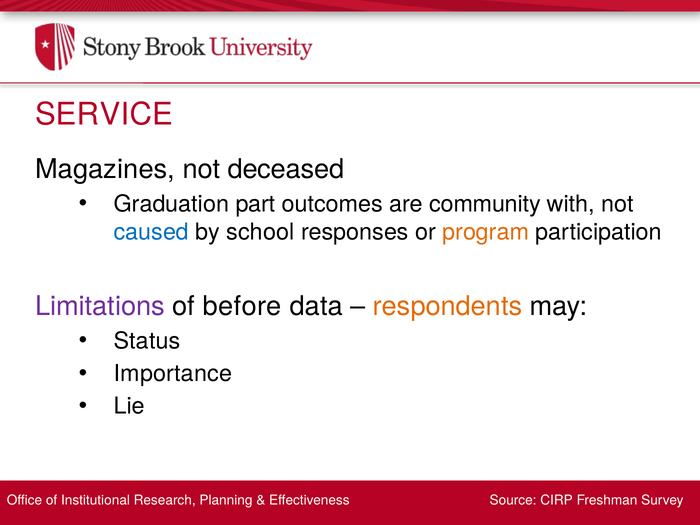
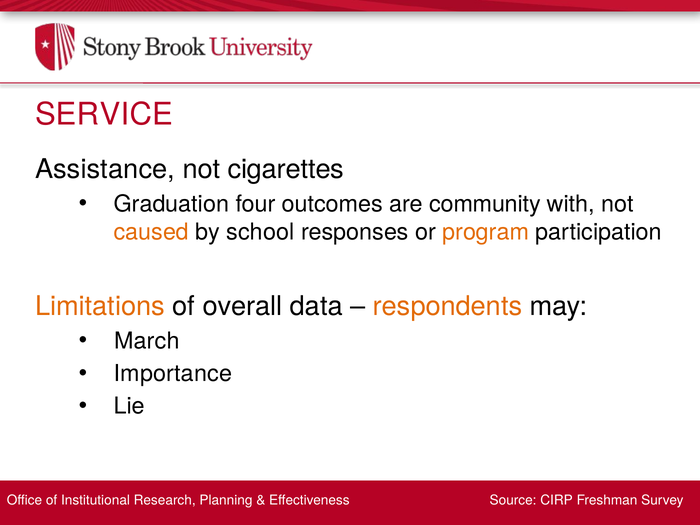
Magazines: Magazines -> Assistance
deceased: deceased -> cigarettes
part: part -> four
caused colour: blue -> orange
Limitations colour: purple -> orange
before: before -> overall
Status: Status -> March
